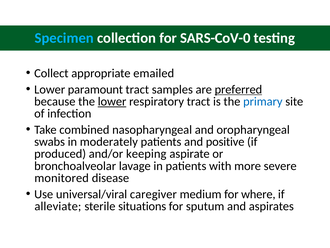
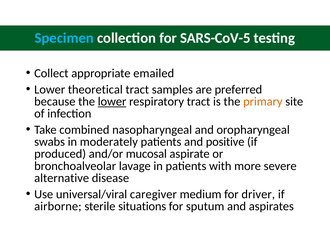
SARS-CoV-0: SARS-CoV-0 -> SARS-CoV-5
paramount: paramount -> theoretical
preferred underline: present -> none
primary colour: blue -> orange
keeping: keeping -> mucosal
monitored: monitored -> alternative
where: where -> driver
alleviate: alleviate -> airborne
